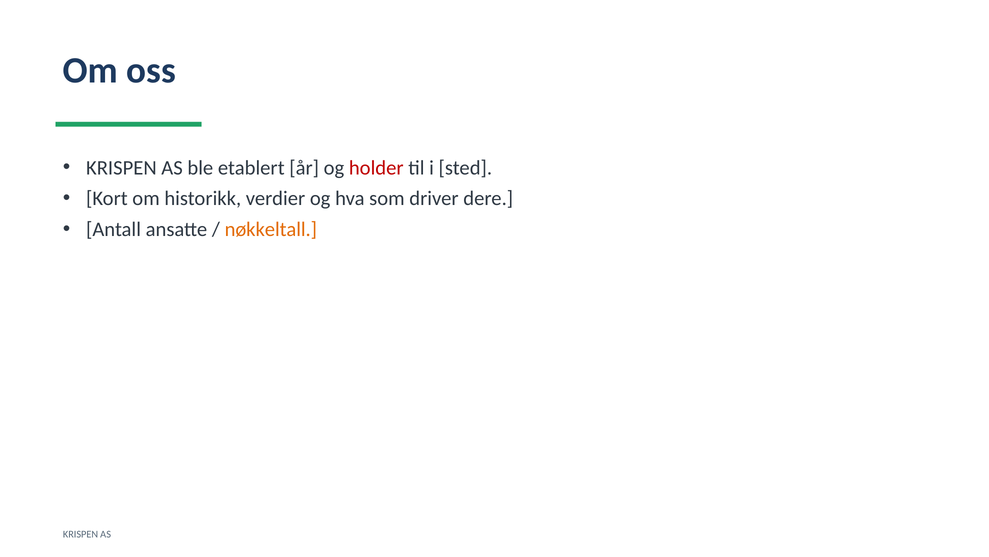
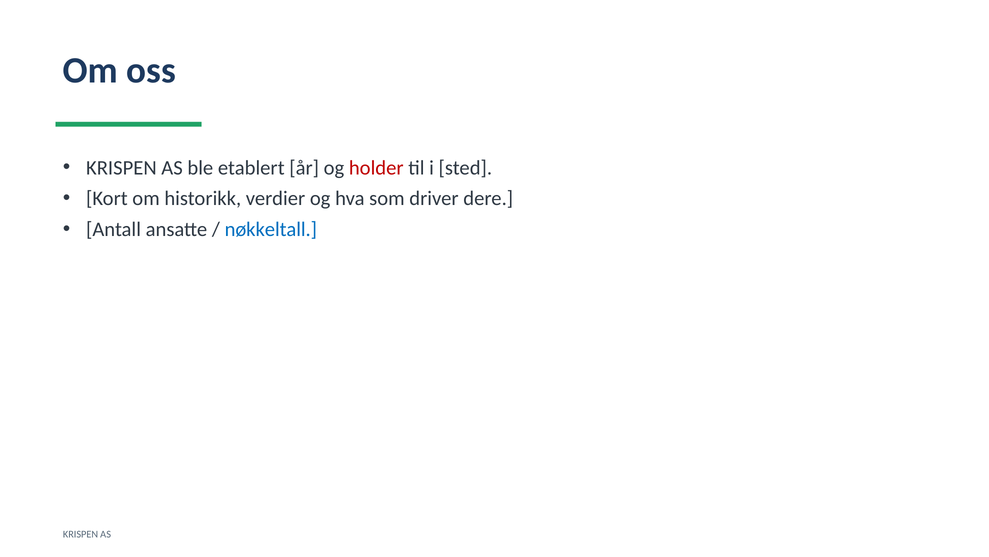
nøkkeltall colour: orange -> blue
